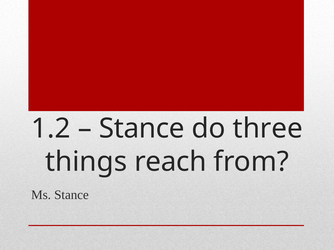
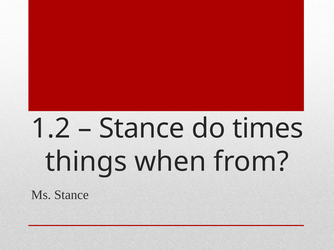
three: three -> times
reach: reach -> when
